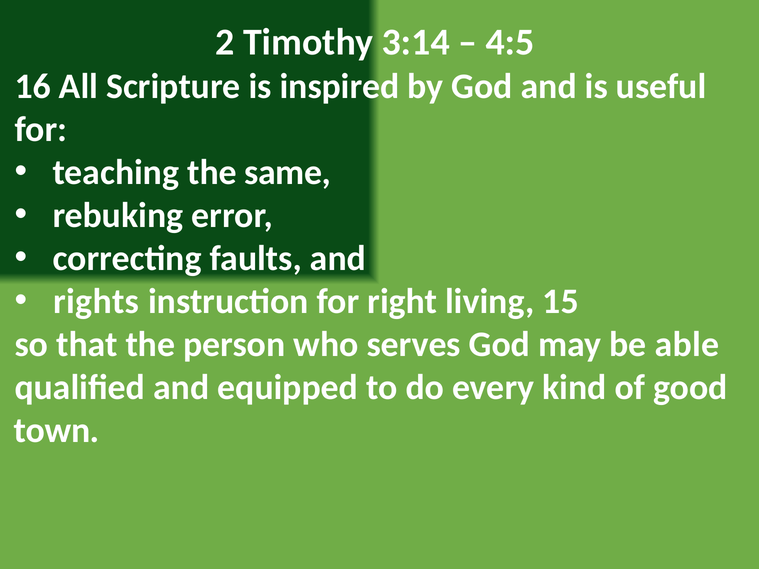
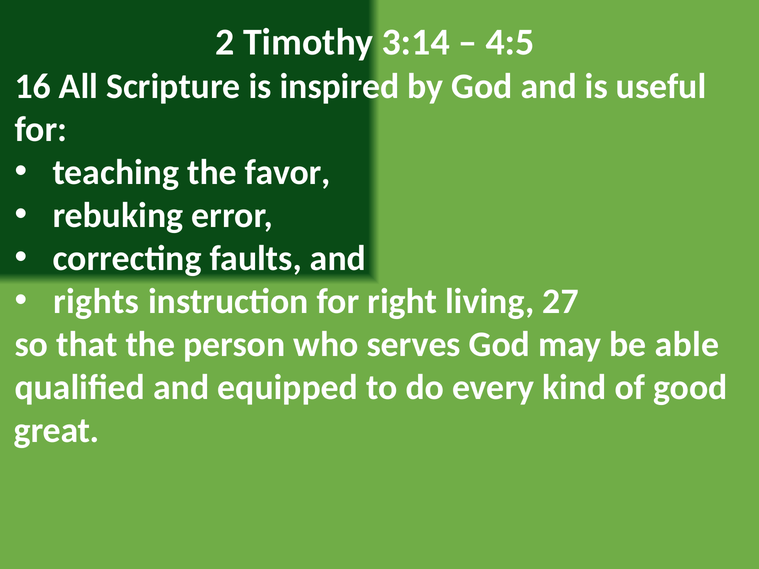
same: same -> favor
15: 15 -> 27
town: town -> great
